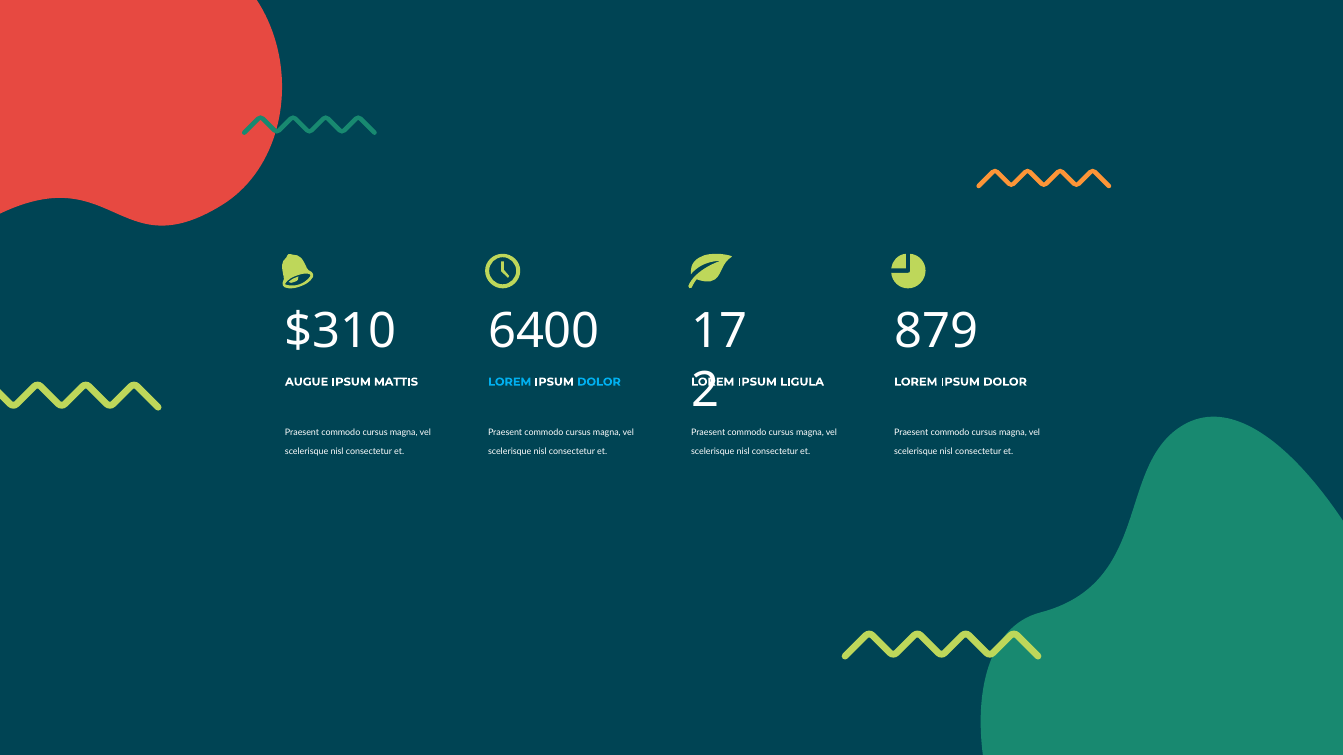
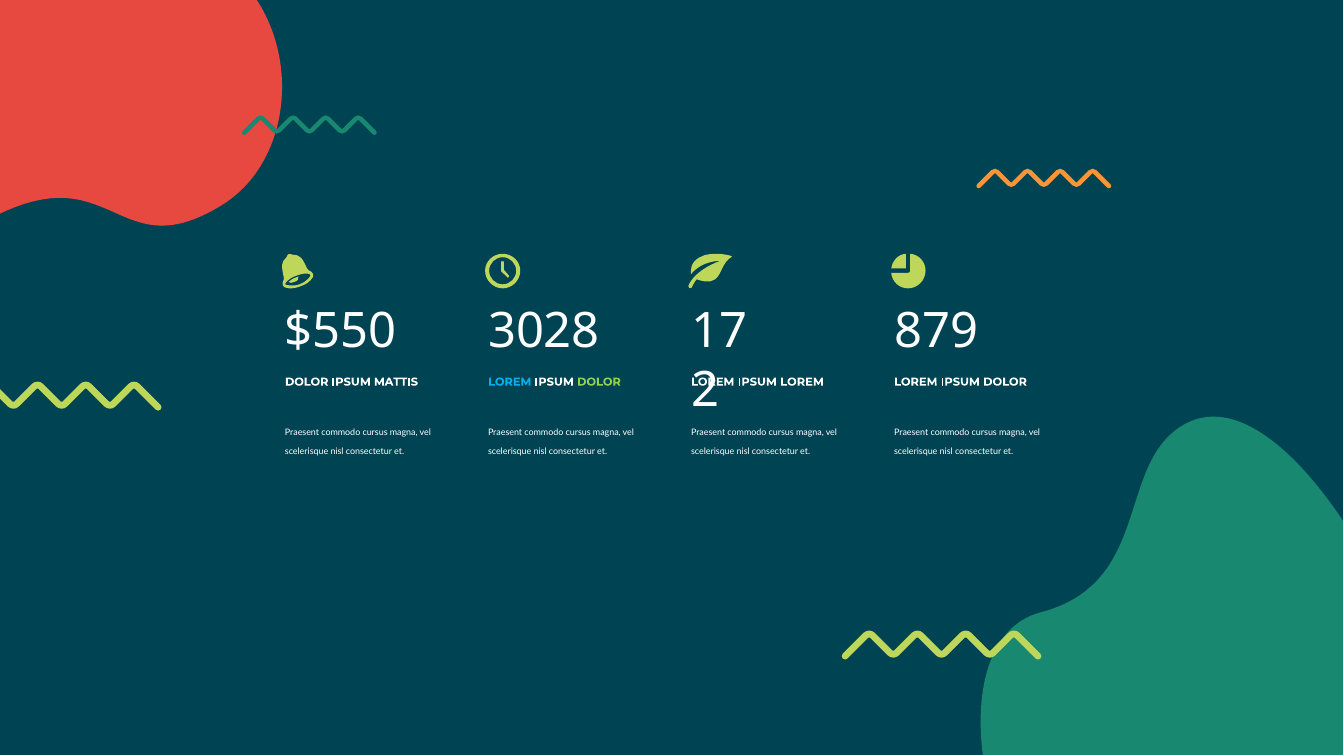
$310: $310 -> $550
6400: 6400 -> 3028
AUGUE at (307, 382): AUGUE -> DOLOR
DOLOR at (599, 382) colour: light blue -> light green
IPSUM LIGULA: LIGULA -> LOREM
